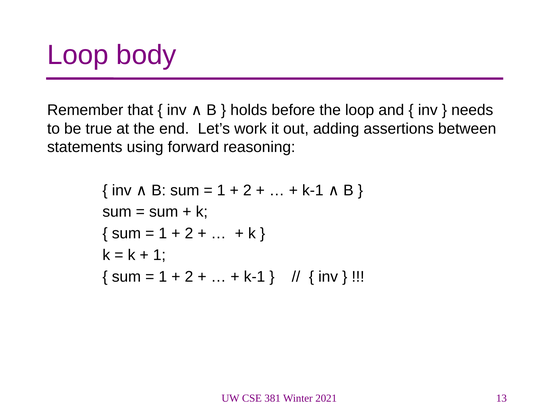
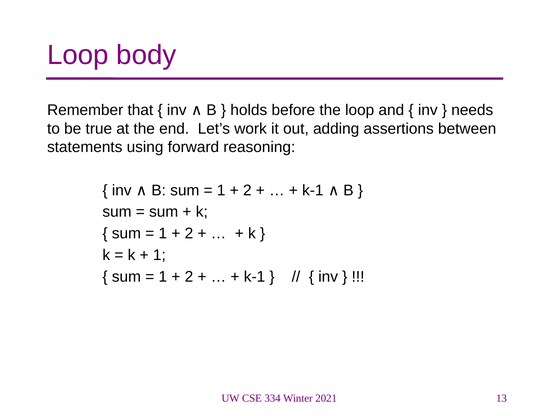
381: 381 -> 334
